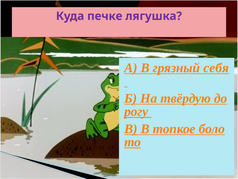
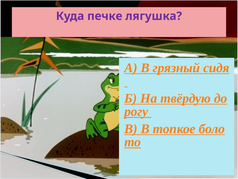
себя: себя -> сидя
